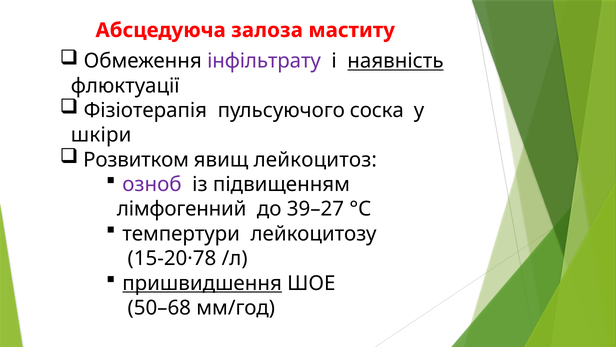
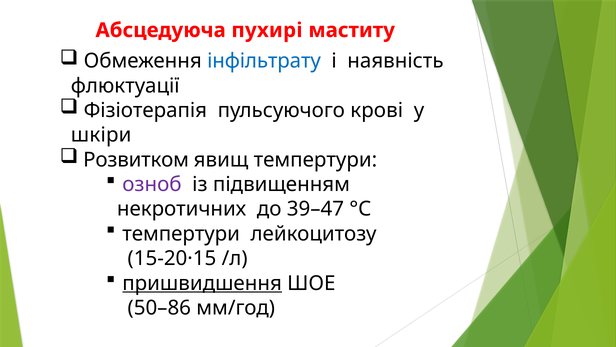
залоза: залоза -> пухирі
інфільтрату colour: purple -> blue
наявність underline: present -> none
соска: соска -> крові
явищ лейкоцитоз: лейкоцитоз -> темпертури
лімфогенний: лімфогенний -> некротичних
39–27: 39–27 -> 39–47
15-20·78: 15-20·78 -> 15-20·15
50–68: 50–68 -> 50–86
